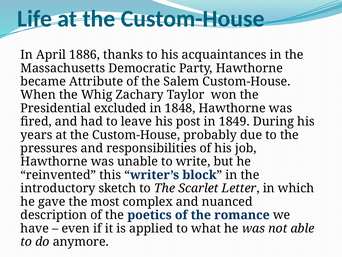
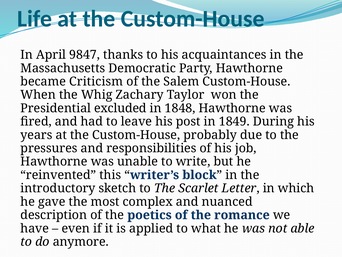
1886: 1886 -> 9847
Attribute: Attribute -> Criticism
